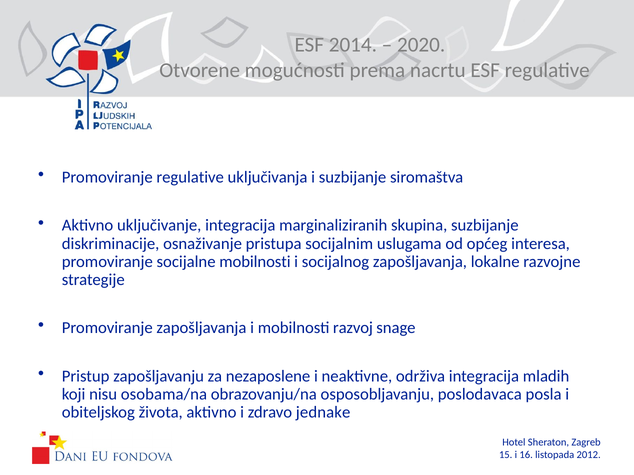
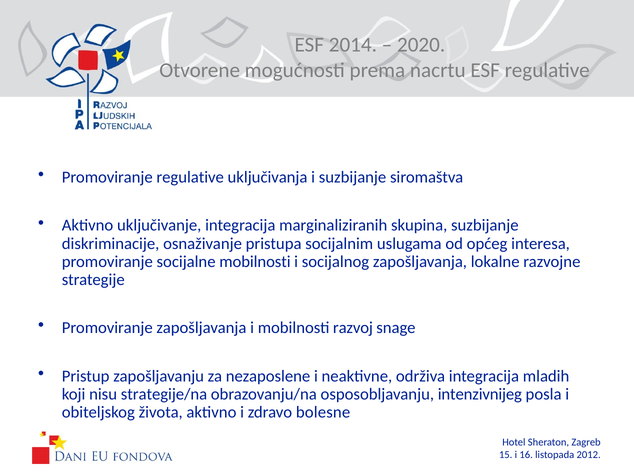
osobama/na: osobama/na -> strategije/na
poslodavaca: poslodavaca -> intenzivnijeg
jednake: jednake -> bolesne
